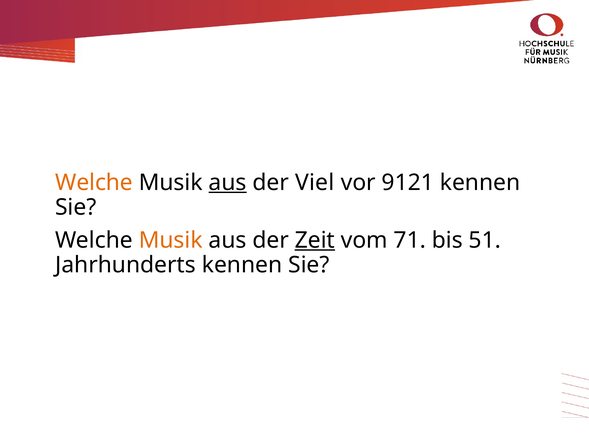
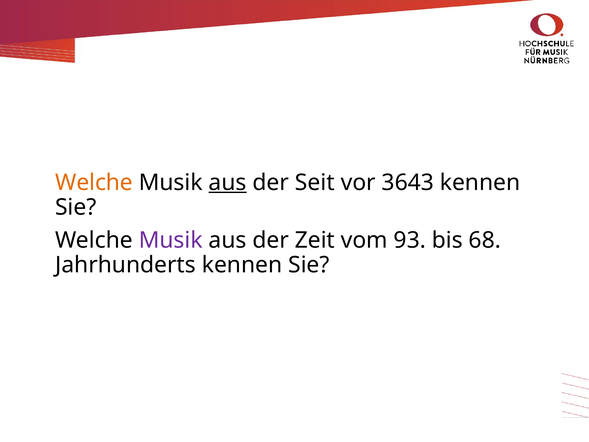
Viel: Viel -> Seit
9121: 9121 -> 3643
Musik at (171, 240) colour: orange -> purple
Zeit underline: present -> none
71: 71 -> 93
51: 51 -> 68
